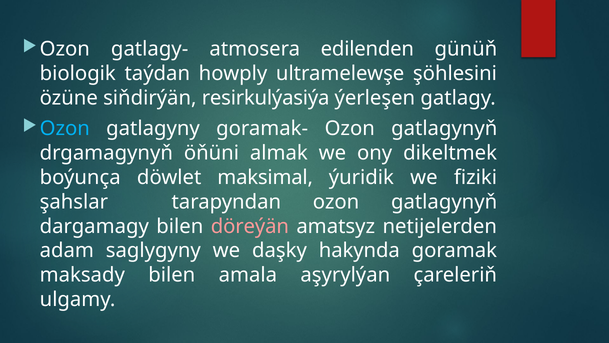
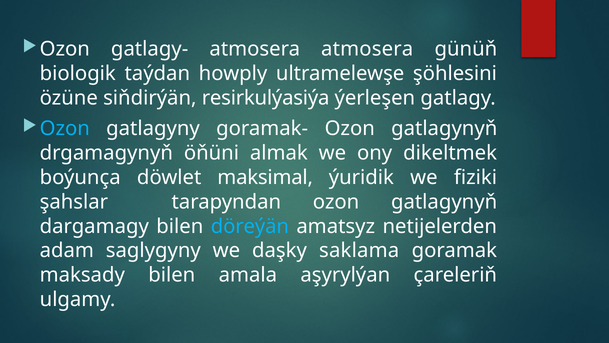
atmosera edilenden: edilenden -> atmosera
döreýän colour: pink -> light blue
hakynda: hakynda -> saklama
